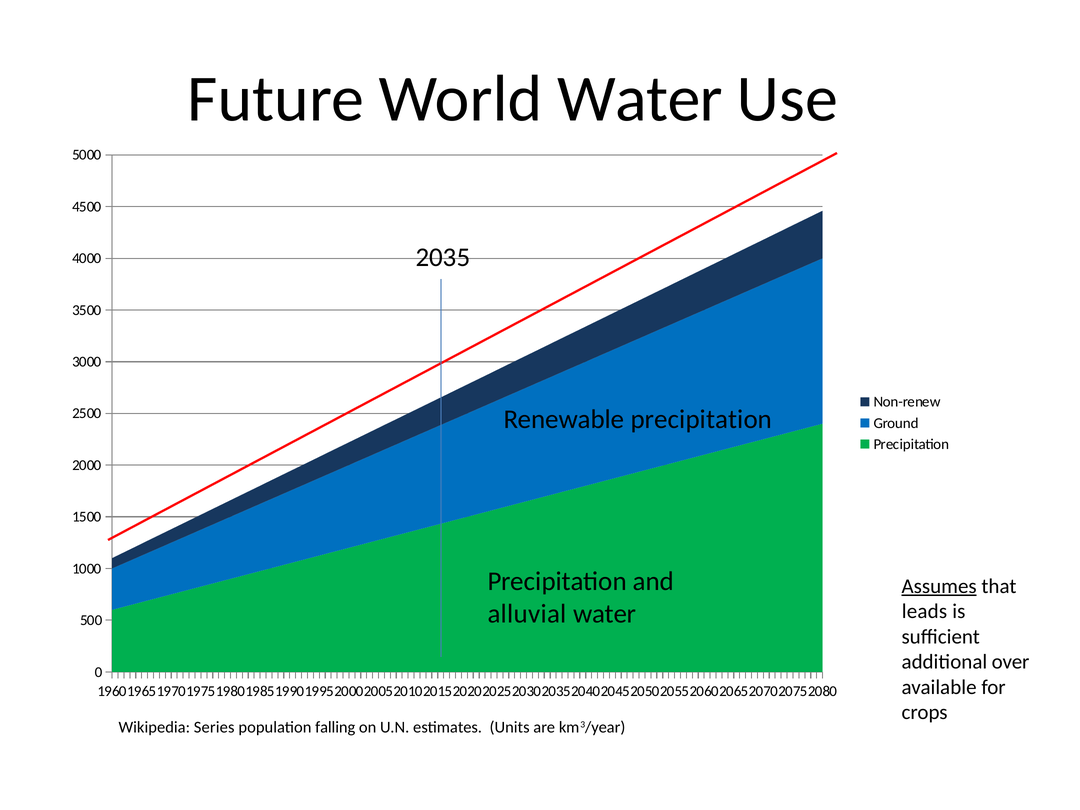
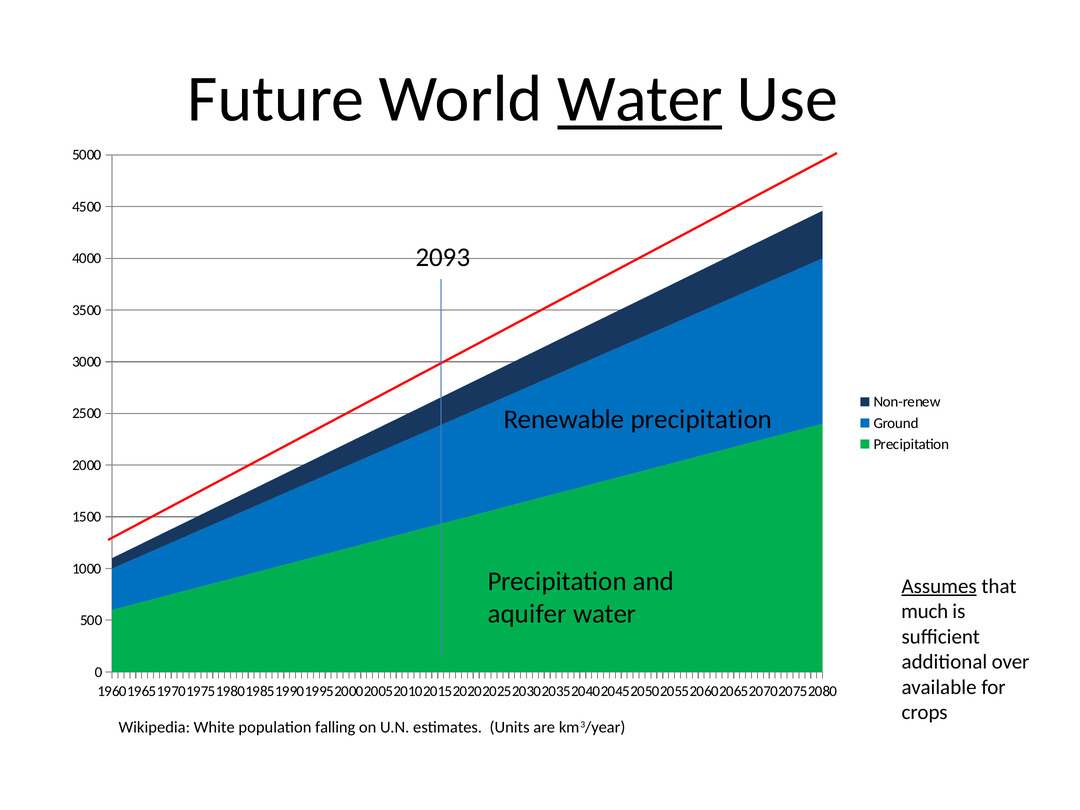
Water at (640, 99) underline: none -> present
2035: 2035 -> 2093
alluvial: alluvial -> aquifer
leads: leads -> much
Series: Series -> White
